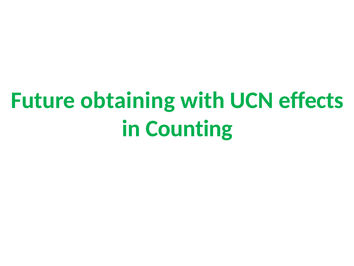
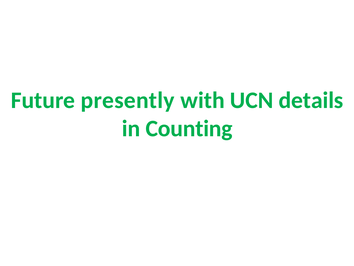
obtaining: obtaining -> presently
effects: effects -> details
